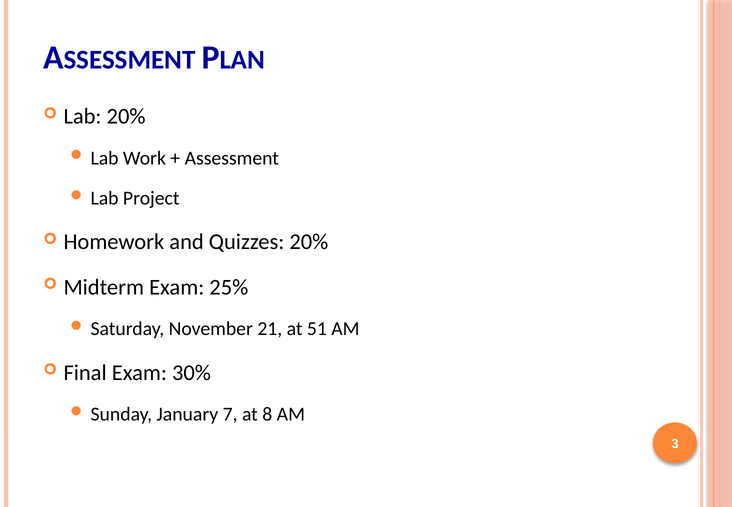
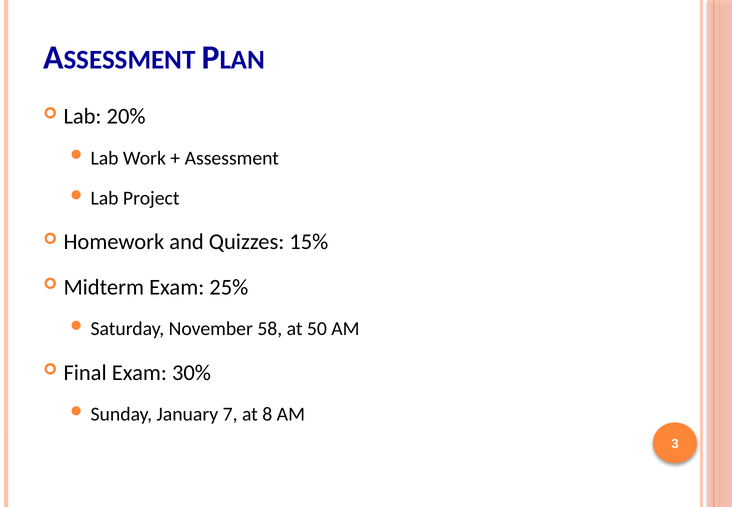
Quizzes 20%: 20% -> 15%
21: 21 -> 58
51: 51 -> 50
